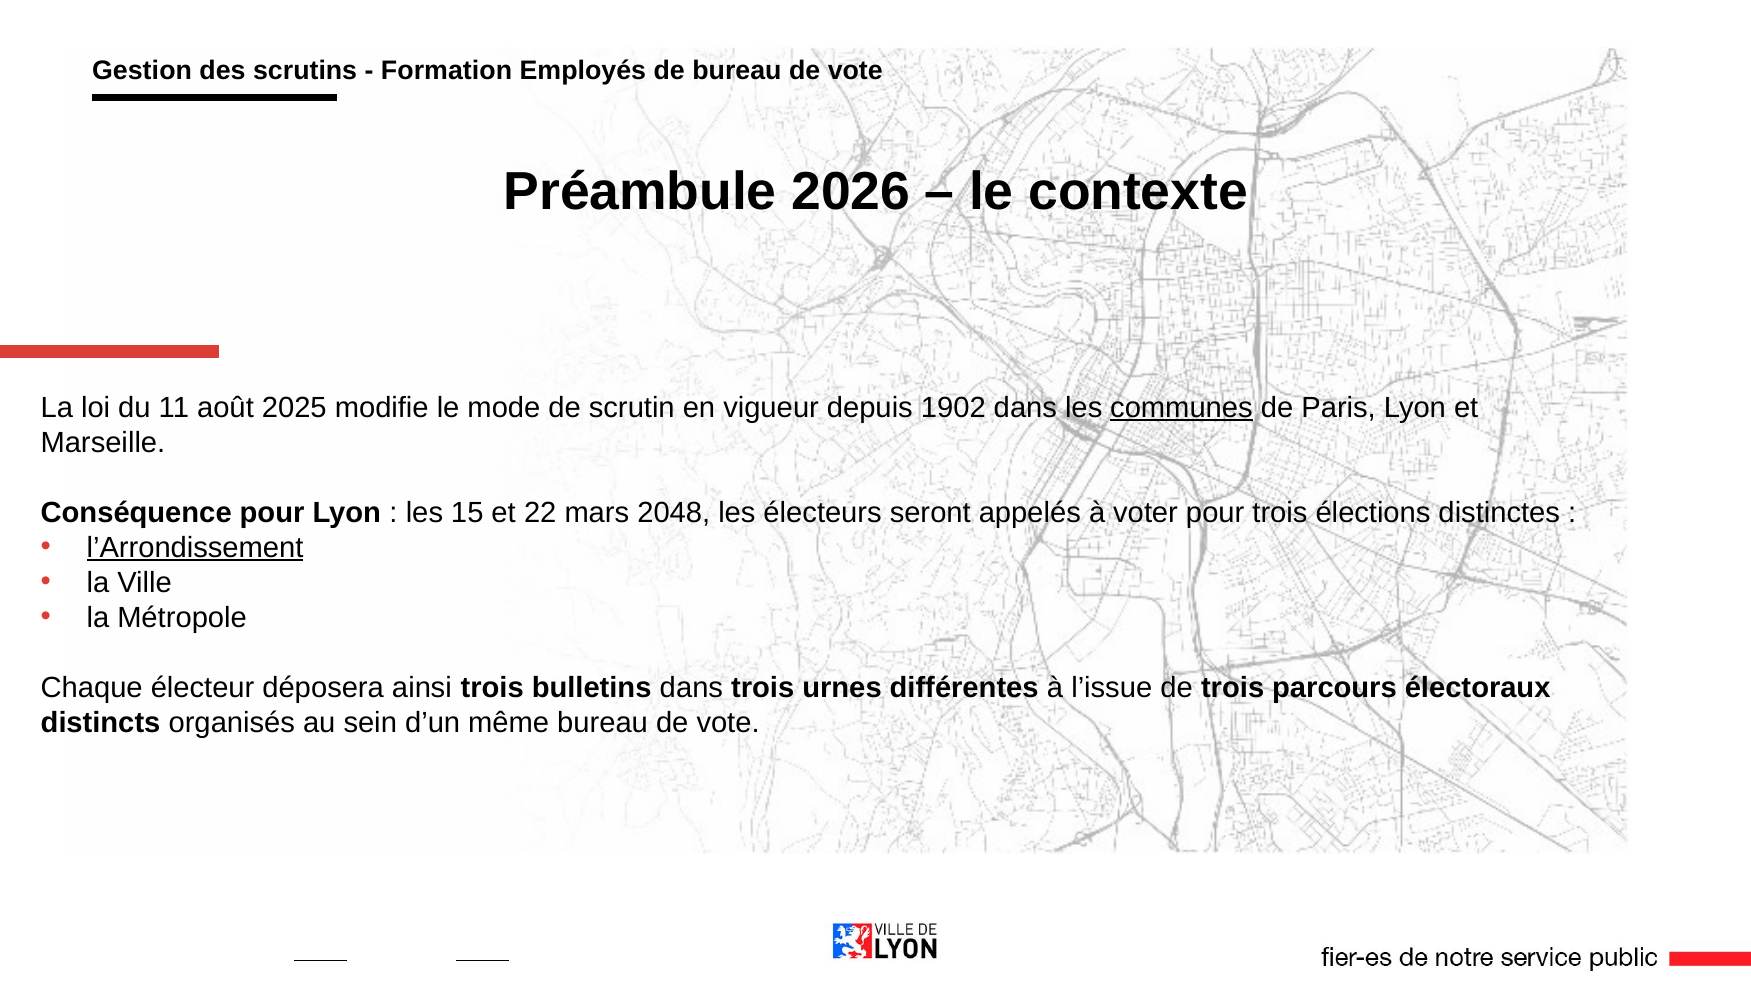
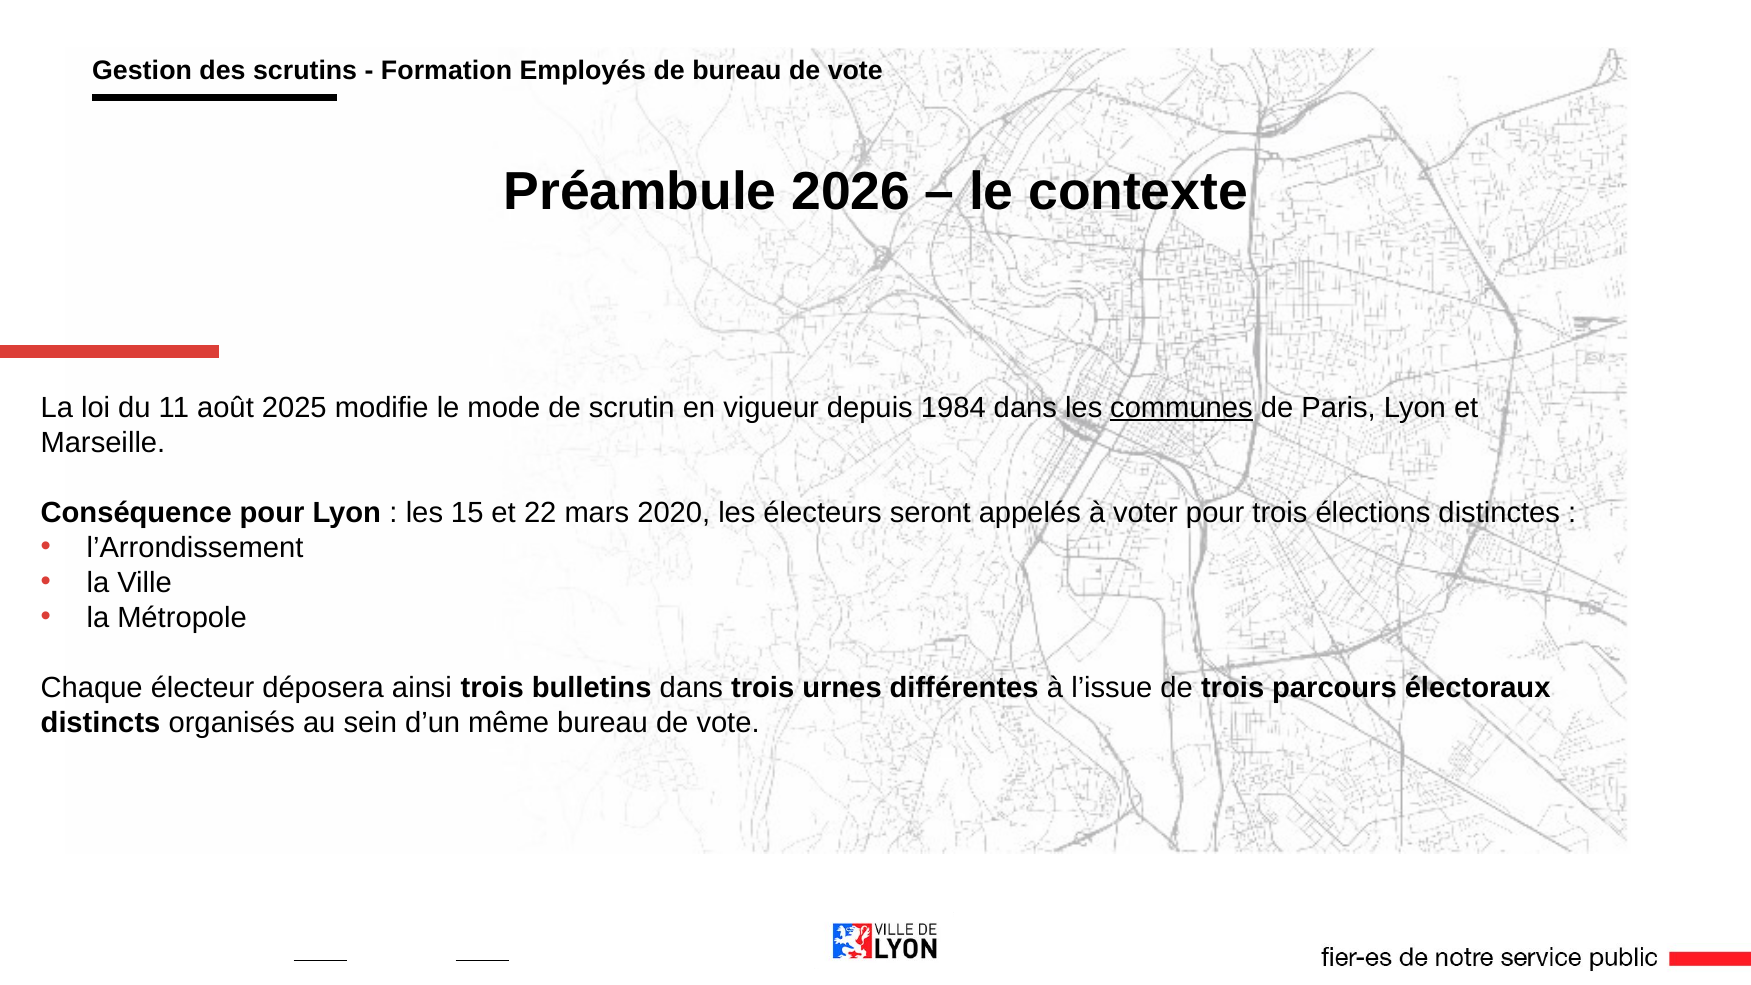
1902: 1902 -> 1984
2048: 2048 -> 2020
l’Arrondissement underline: present -> none
